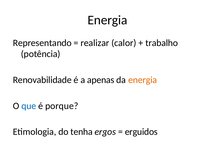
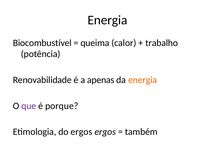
Representando: Representando -> Biocombustível
realizar: realizar -> queima
que colour: blue -> purple
do tenha: tenha -> ergos
erguidos: erguidos -> também
